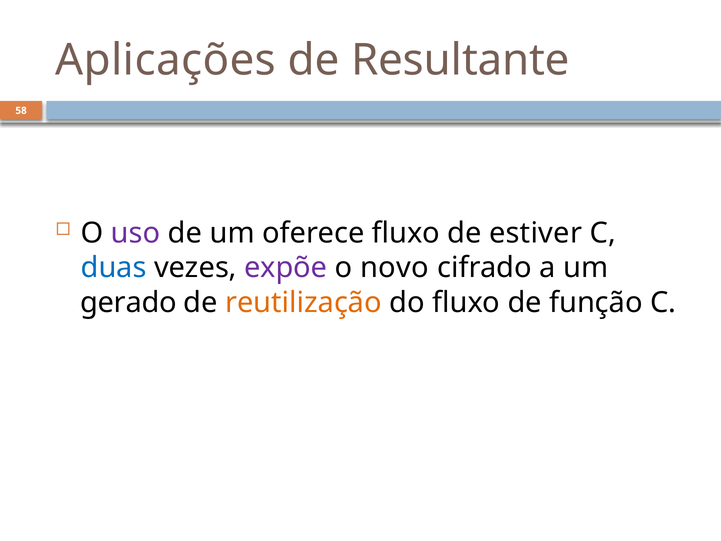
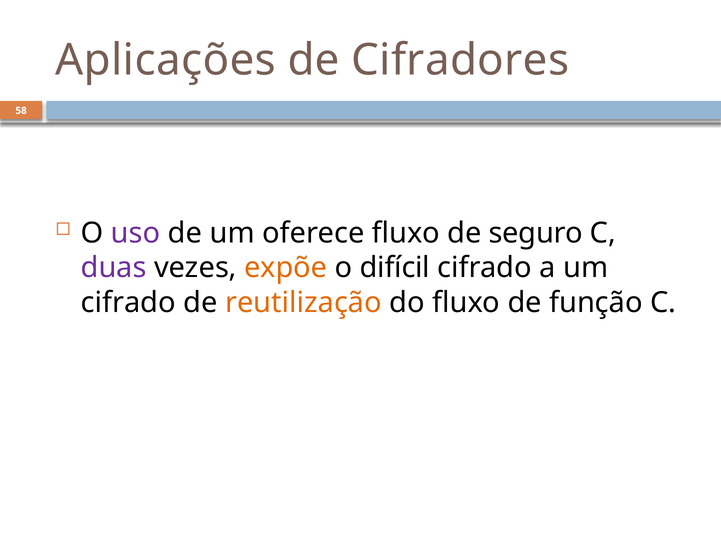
Resultante: Resultante -> Cifradores
estiver: estiver -> seguro
duas colour: blue -> purple
expõe colour: purple -> orange
novo: novo -> difícil
gerado at (128, 303): gerado -> cifrado
